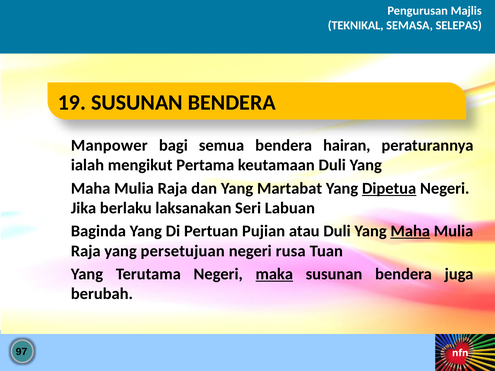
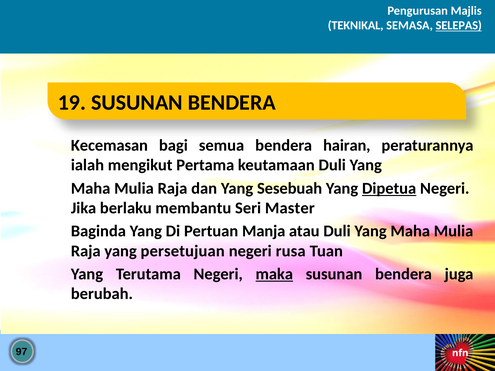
SELEPAS underline: none -> present
Manpower: Manpower -> Kecemasan
Martabat: Martabat -> Sesebuah
laksanakan: laksanakan -> membantu
Labuan: Labuan -> Master
Pujian: Pujian -> Manja
Maha at (410, 231) underline: present -> none
